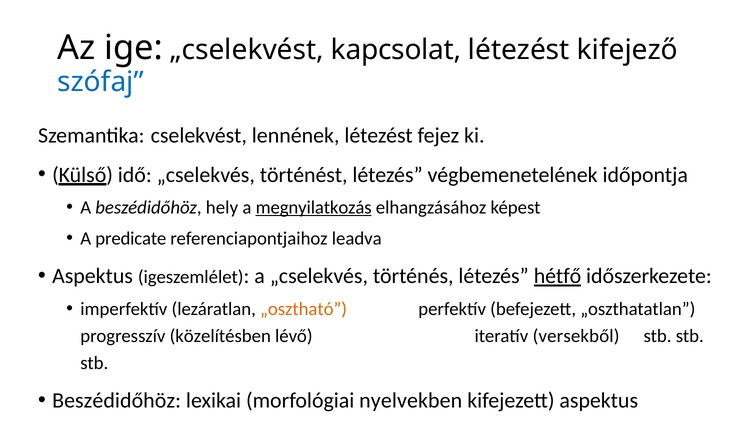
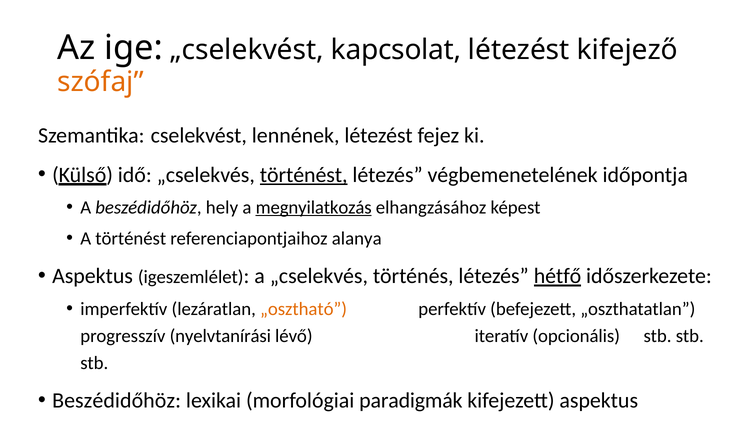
szófaj colour: blue -> orange
történést at (304, 175) underline: none -> present
A predicate: predicate -> történést
leadva: leadva -> alanya
közelítésben: közelítésben -> nyelvtanírási
versekből: versekből -> opcionális
nyelvekben: nyelvekben -> paradigmák
